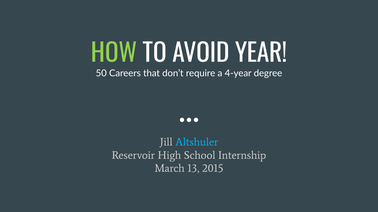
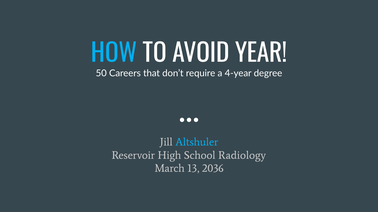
HOW colour: light green -> light blue
Internship: Internship -> Radiology
2015: 2015 -> 2036
